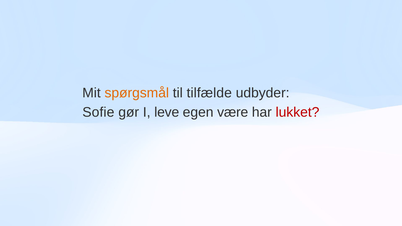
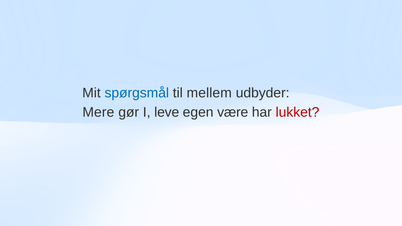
spørgsmål colour: orange -> blue
tilfælde: tilfælde -> mellem
Sofie: Sofie -> Mere
